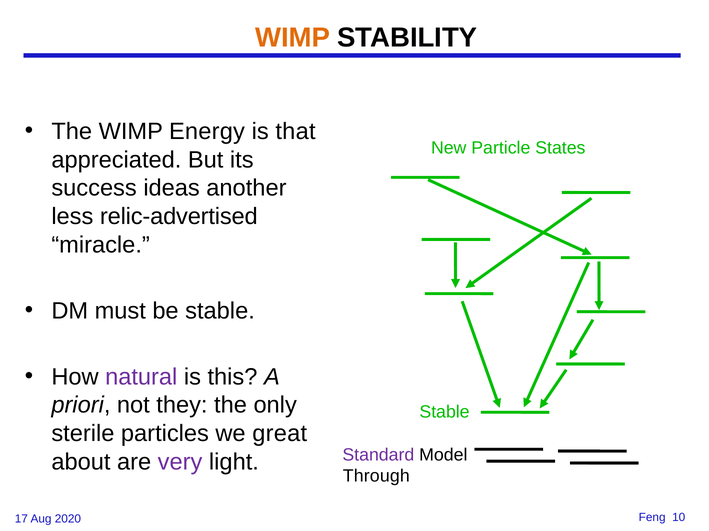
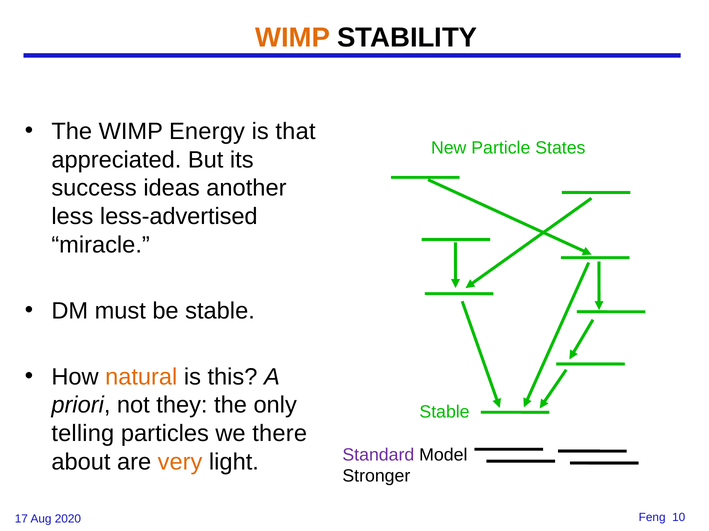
relic-advertised: relic-advertised -> less-advertised
natural colour: purple -> orange
sterile: sterile -> telling
great: great -> there
very colour: purple -> orange
Through: Through -> Stronger
